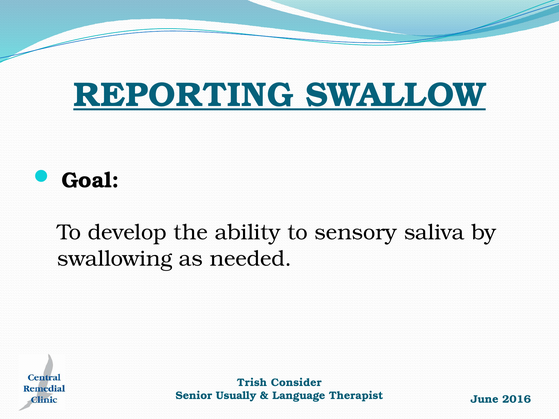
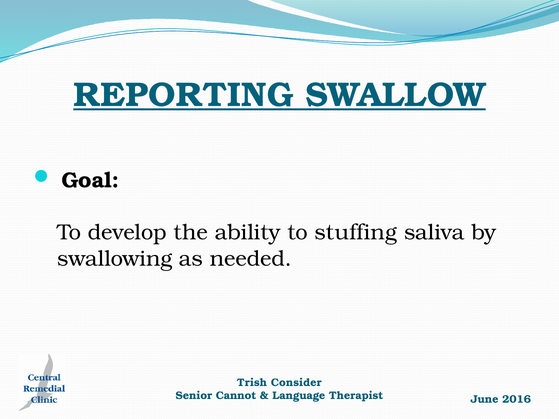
sensory: sensory -> stuffing
Usually: Usually -> Cannot
